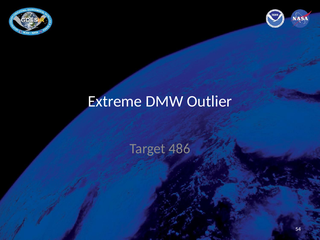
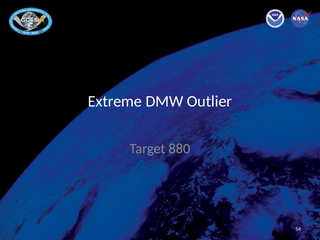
486: 486 -> 880
